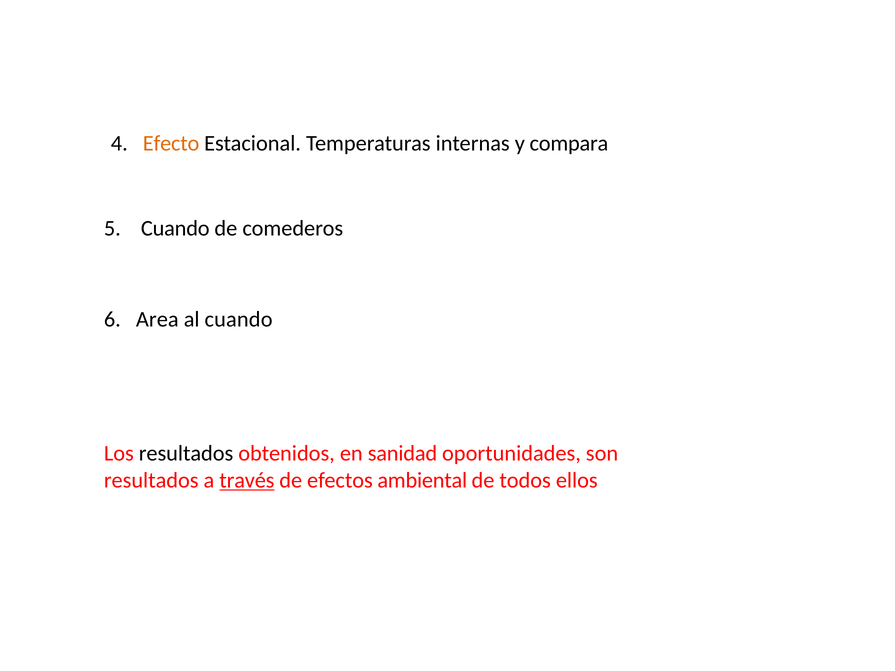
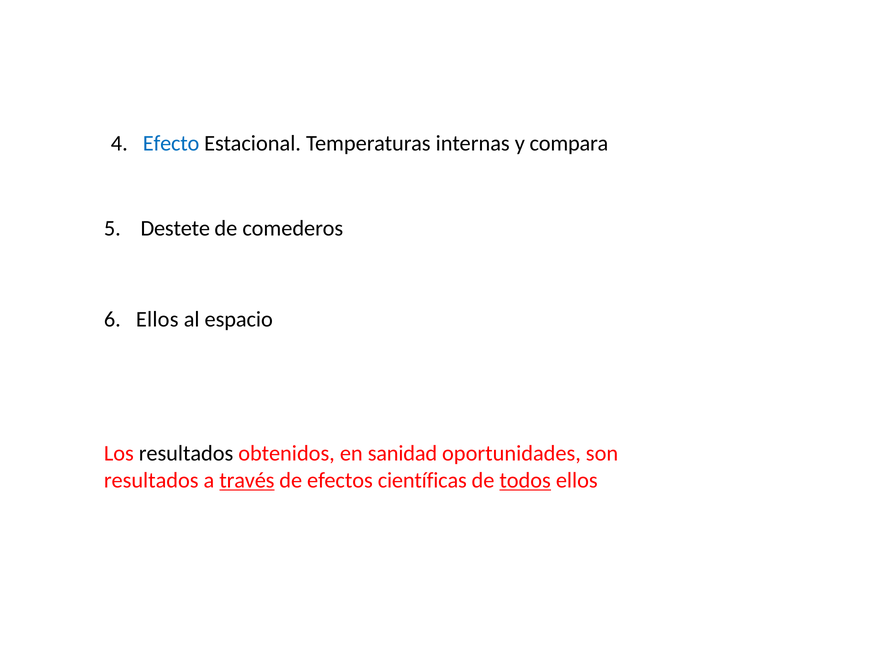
Efecto colour: orange -> blue
5 Cuando: Cuando -> Destete
6 Area: Area -> Ellos
al cuando: cuando -> espacio
ambiental: ambiental -> científicas
todos underline: none -> present
